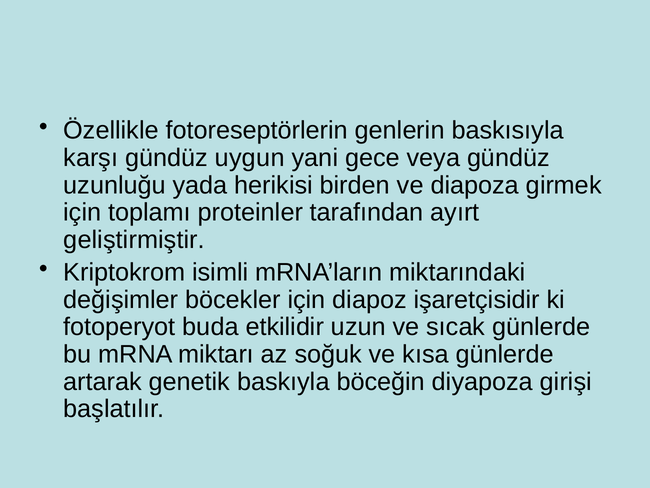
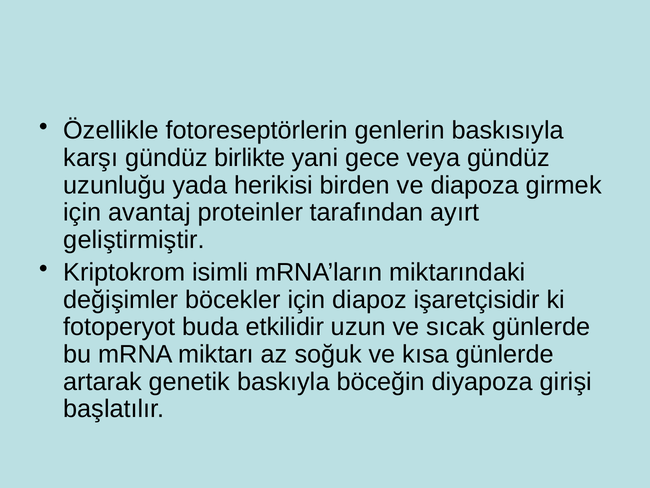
uygun: uygun -> birlikte
toplamı: toplamı -> avantaj
